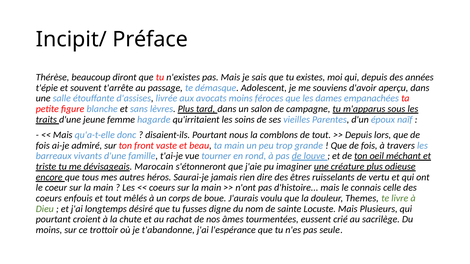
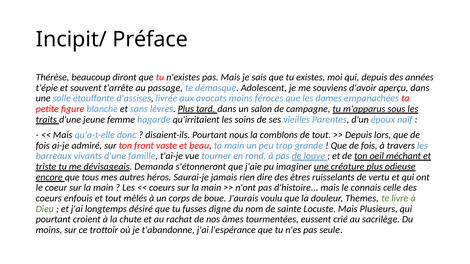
Marocain: Marocain -> Demanda
